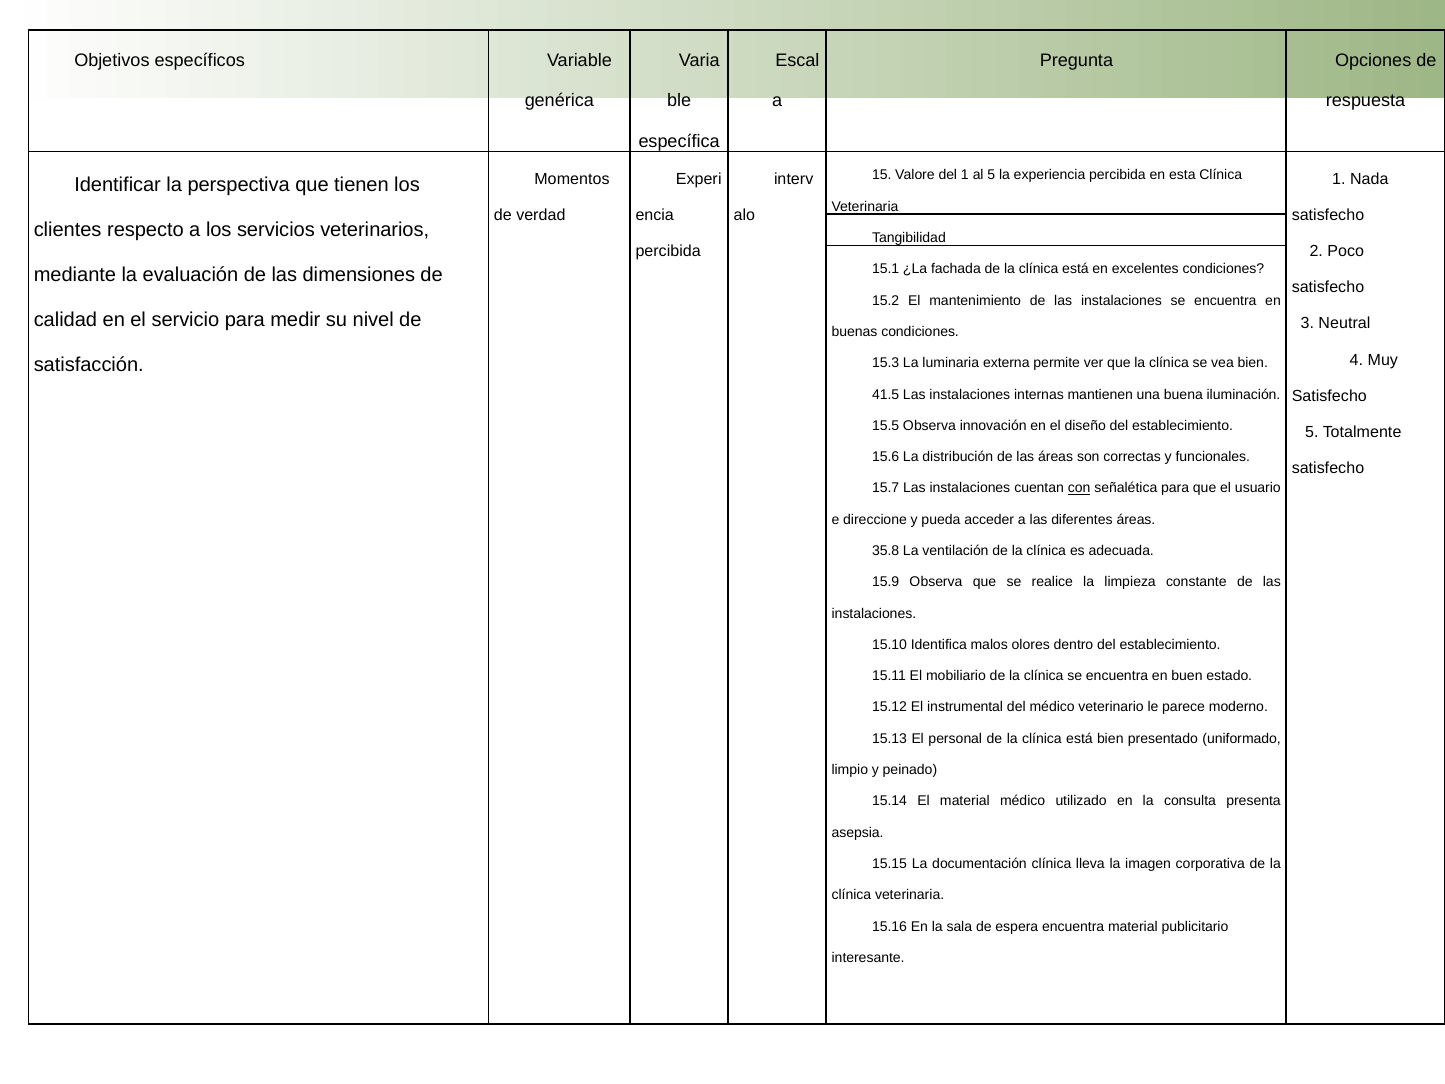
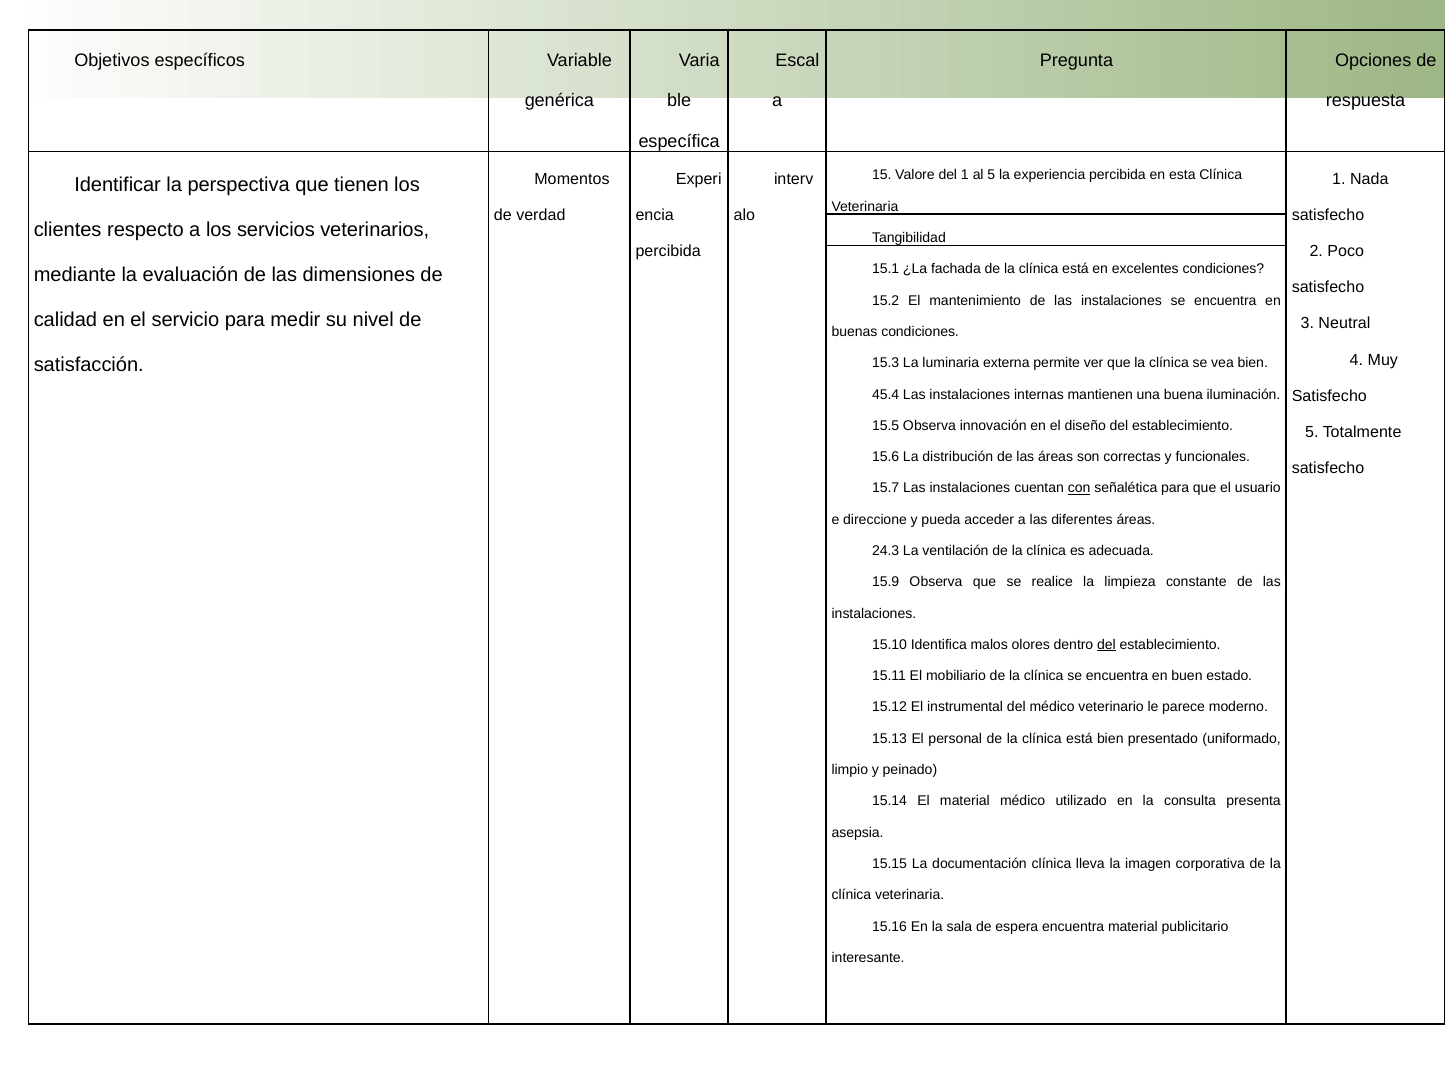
41.5: 41.5 -> 45.4
35.8: 35.8 -> 24.3
del at (1106, 645) underline: none -> present
